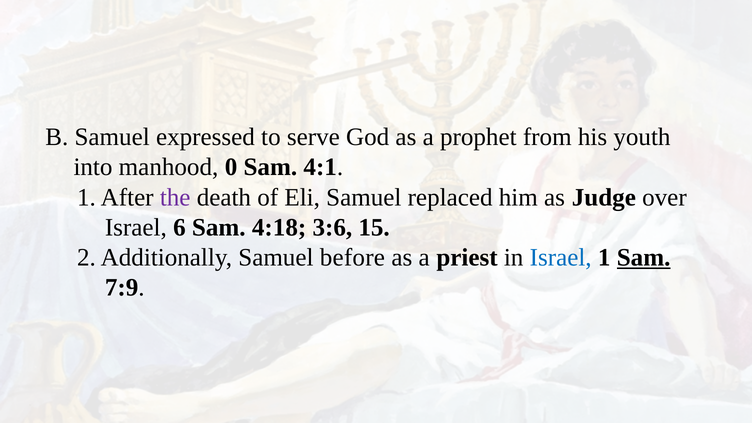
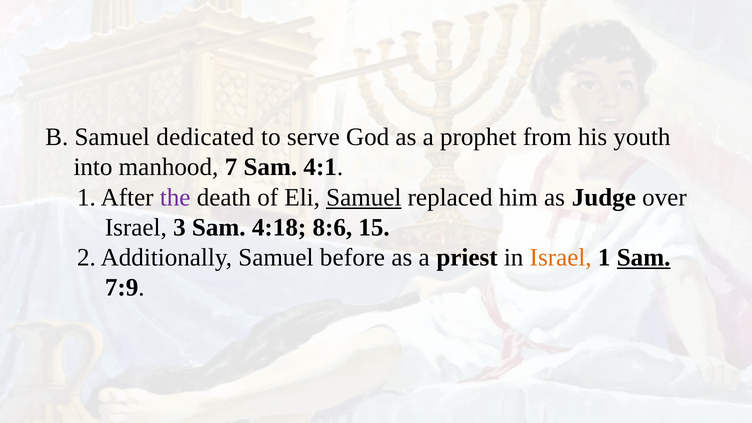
expressed: expressed -> dedicated
0: 0 -> 7
Samuel at (364, 197) underline: none -> present
6: 6 -> 3
3:6: 3:6 -> 8:6
Israel at (561, 257) colour: blue -> orange
